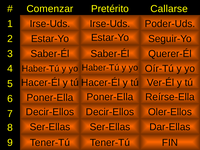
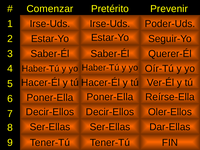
Callarse: Callarse -> Prevenir
